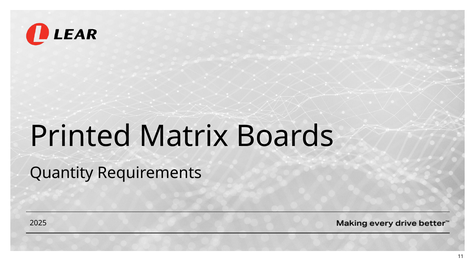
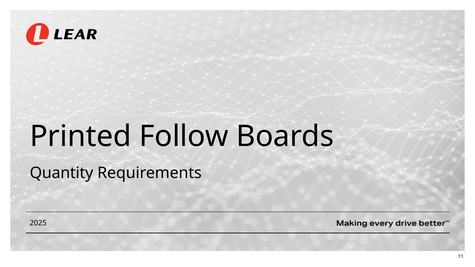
Matrix: Matrix -> Follow
